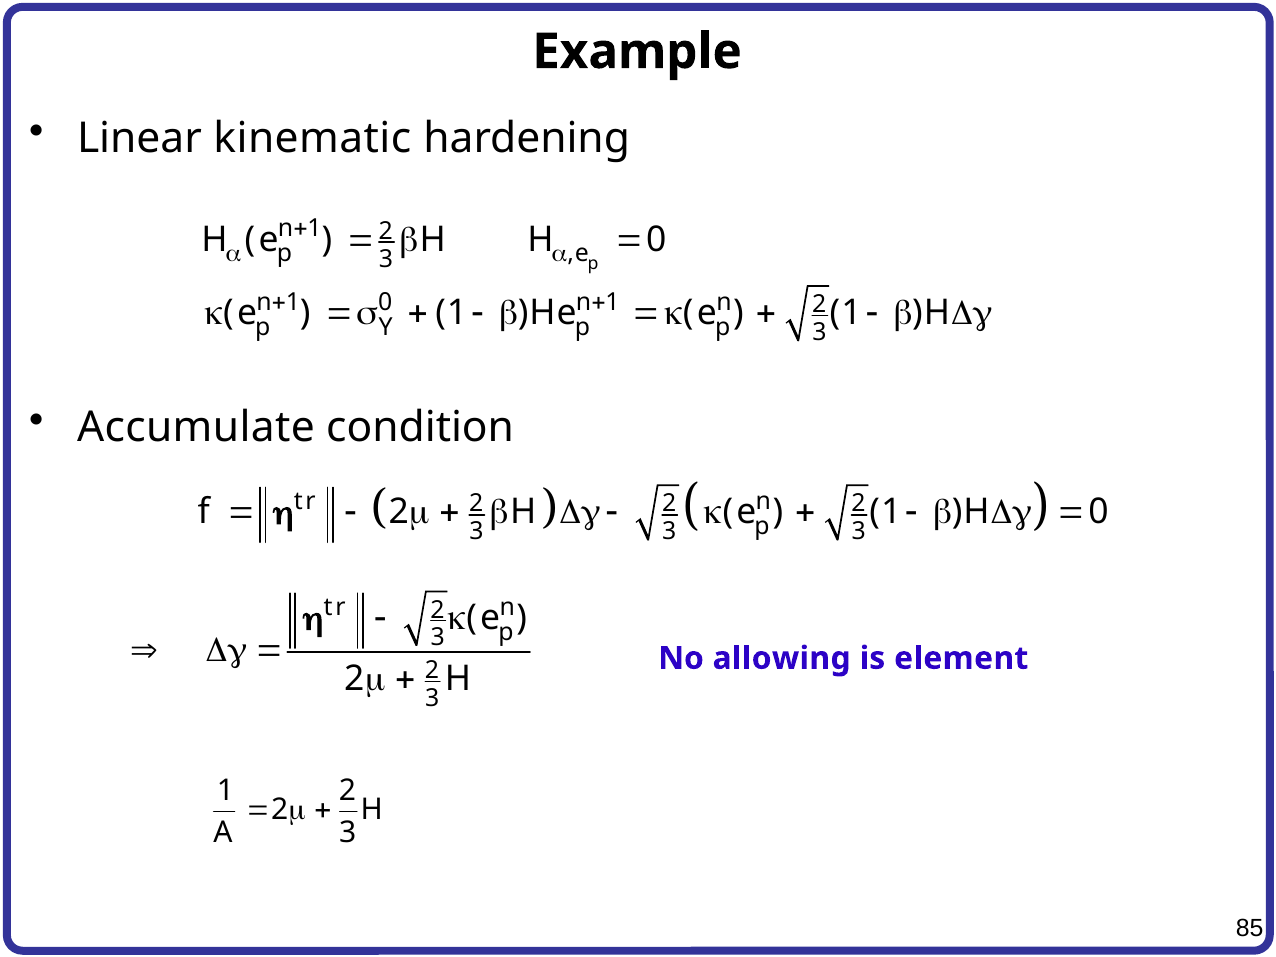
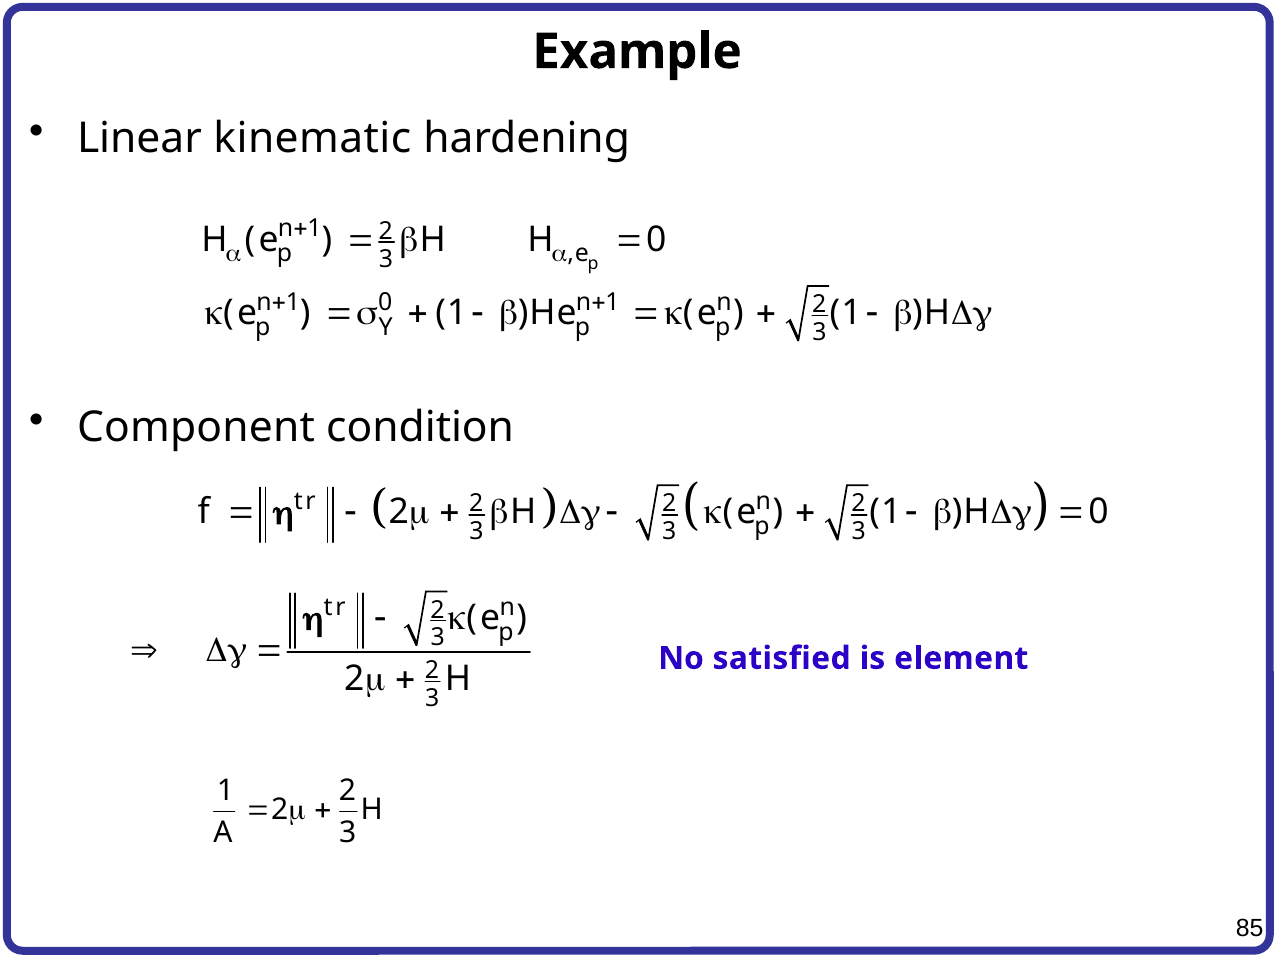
Accumulate: Accumulate -> Component
allowing: allowing -> satisfied
